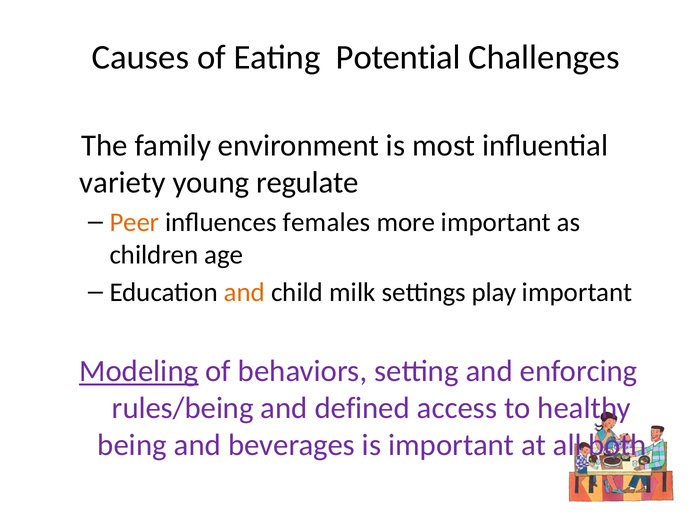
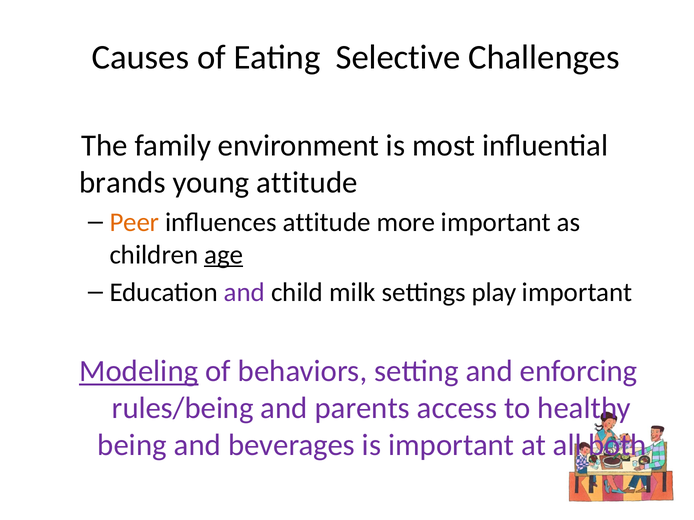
Potential: Potential -> Selective
variety: variety -> brands
young regulate: regulate -> attitude
influences females: females -> attitude
age underline: none -> present
and at (244, 293) colour: orange -> purple
defined: defined -> parents
